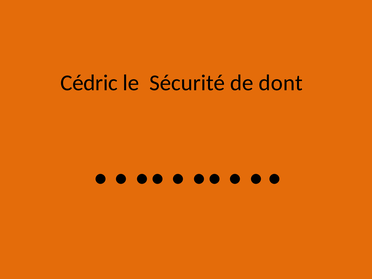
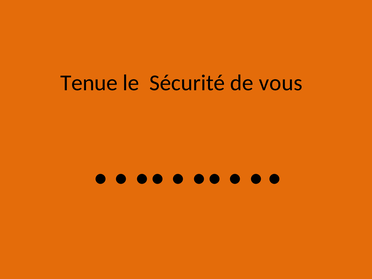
Cédric: Cédric -> Tenue
dont: dont -> vous
